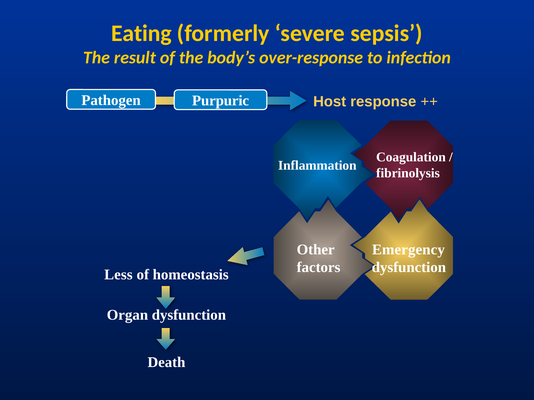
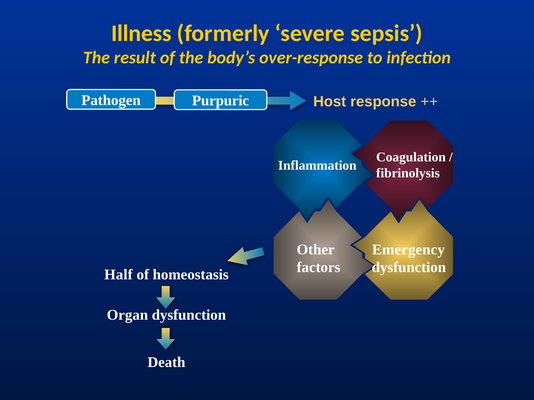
Eating: Eating -> Illness
Less: Less -> Half
